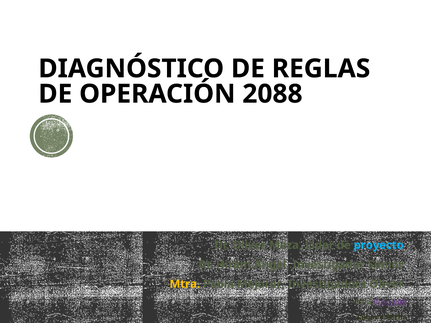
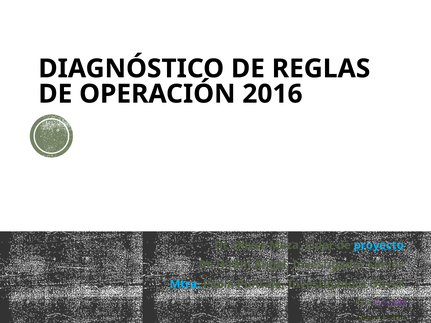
2088: 2088 -> 2016
Mtra colour: yellow -> light blue
Mejorar: Mejorar -> Puntaje
